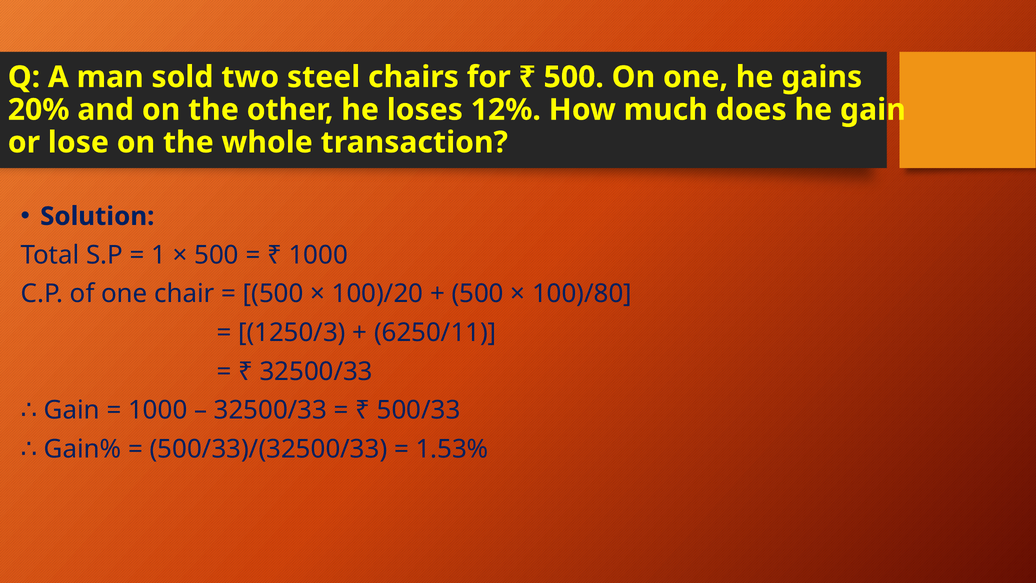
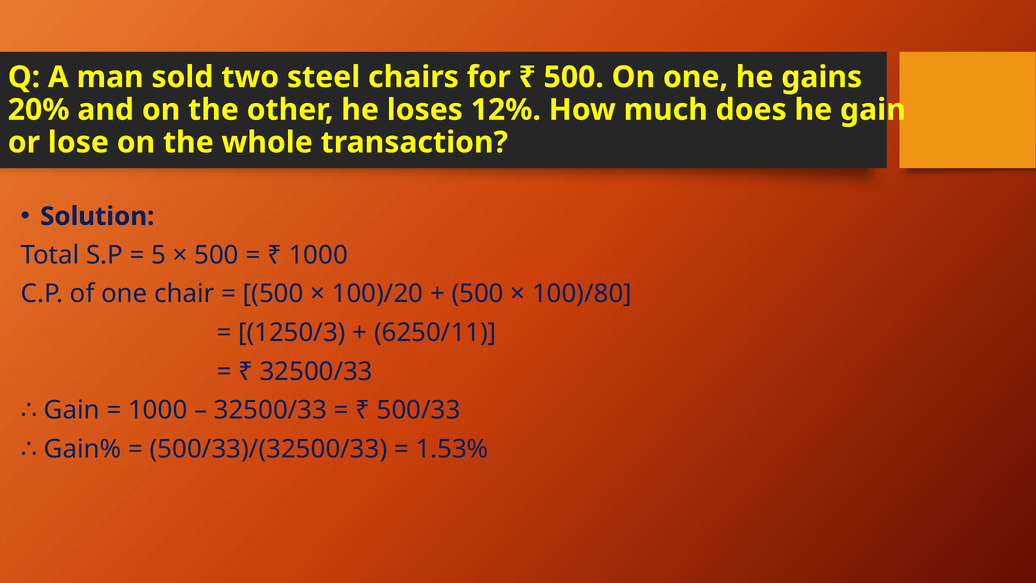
1: 1 -> 5
